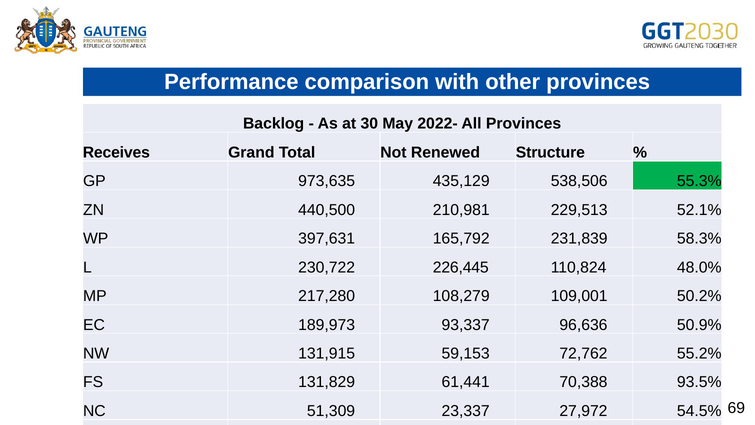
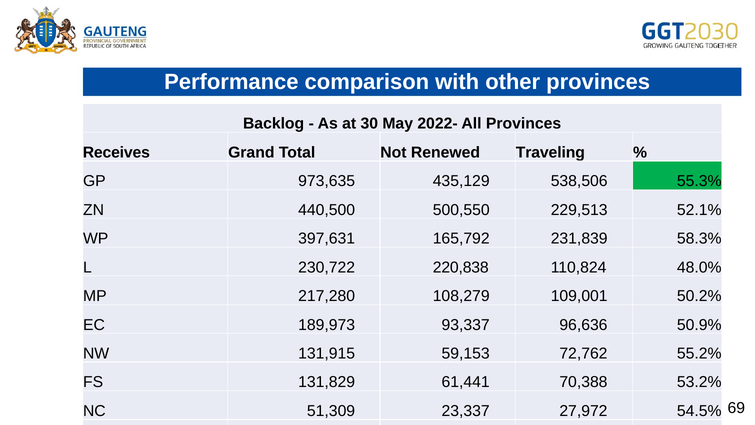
Structure: Structure -> Traveling
210,981: 210,981 -> 500,550
226,445: 226,445 -> 220,838
93.5%: 93.5% -> 53.2%
